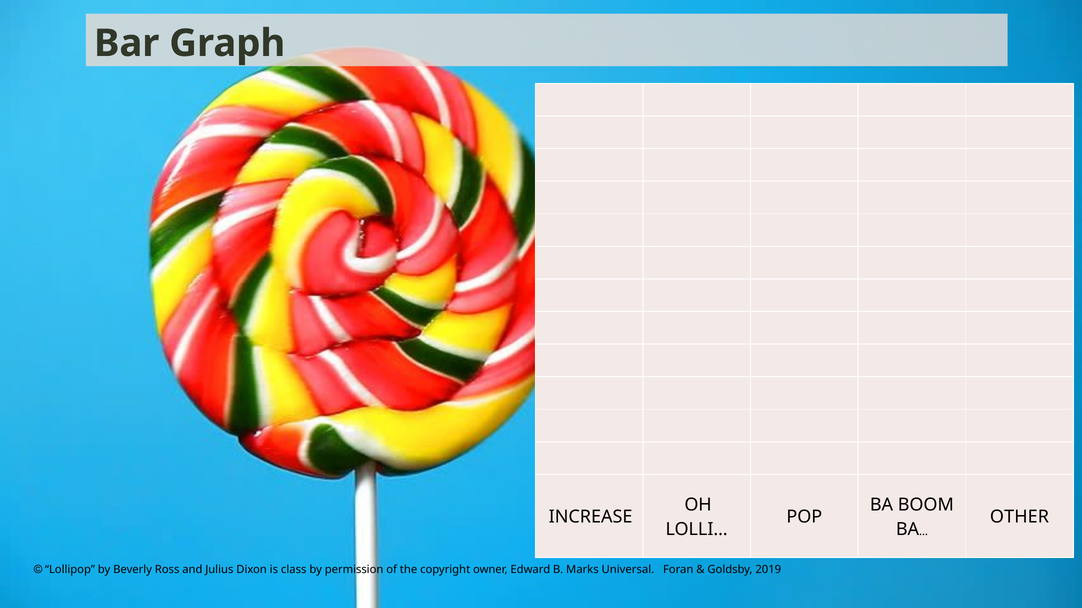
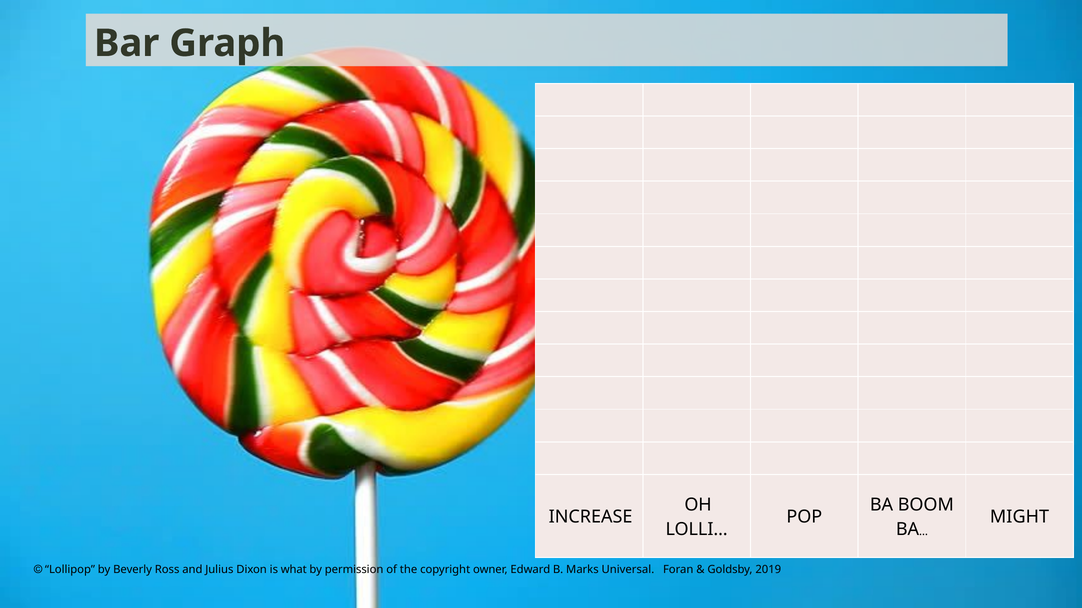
OTHER: OTHER -> MIGHT
class: class -> what
